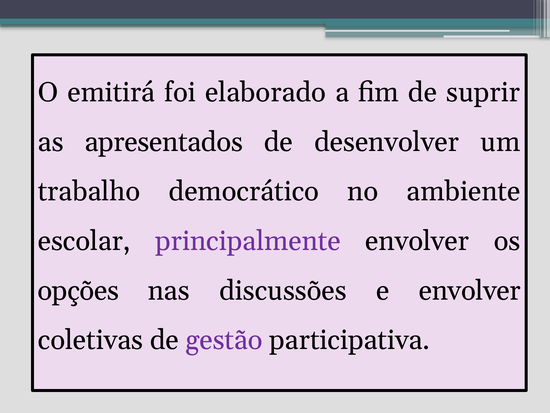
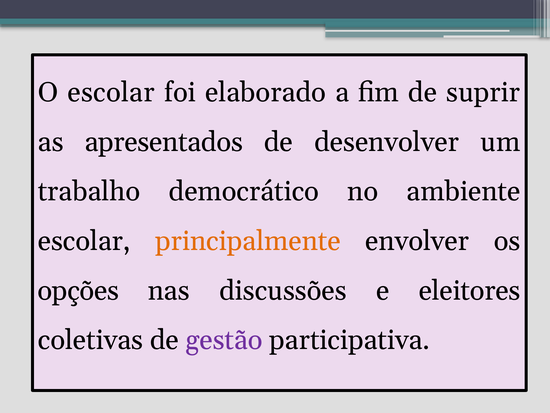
O emitirá: emitirá -> escolar
principalmente colour: purple -> orange
e envolver: envolver -> eleitores
